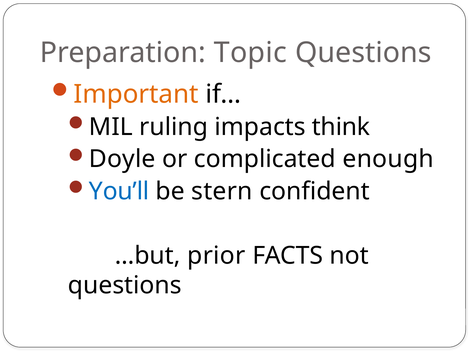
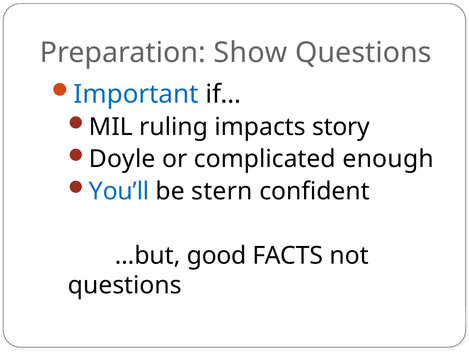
Topic: Topic -> Show
Important colour: orange -> blue
think: think -> story
prior: prior -> good
